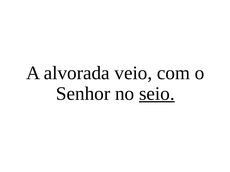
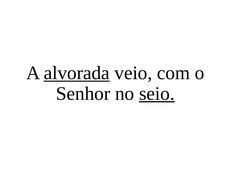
alvorada underline: none -> present
